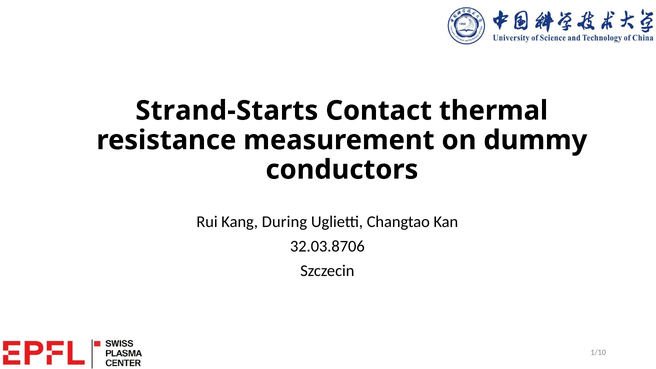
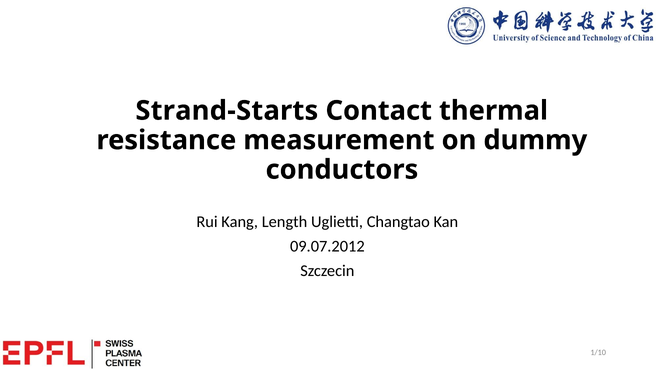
During: During -> Length
32.03.8706: 32.03.8706 -> 09.07.2012
